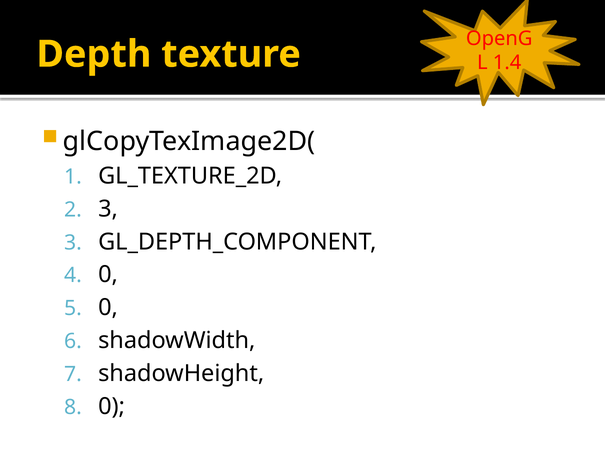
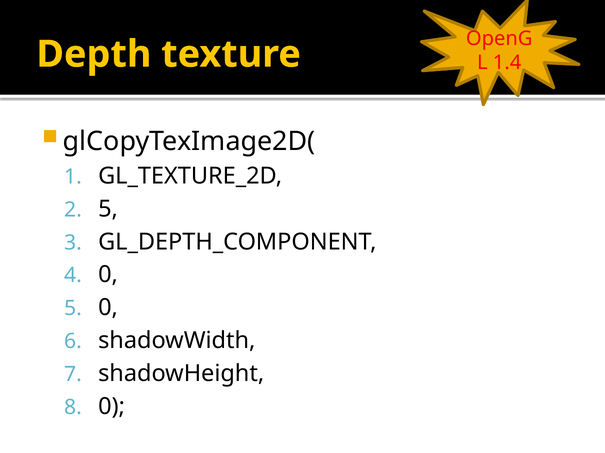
3 at (108, 209): 3 -> 5
